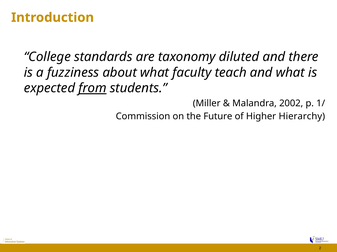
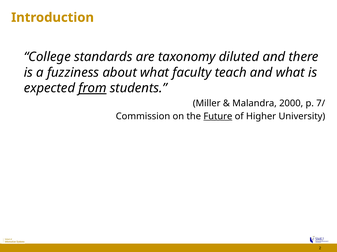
2002: 2002 -> 2000
1/: 1/ -> 7/
Future underline: none -> present
Hierarchy: Hierarchy -> University
